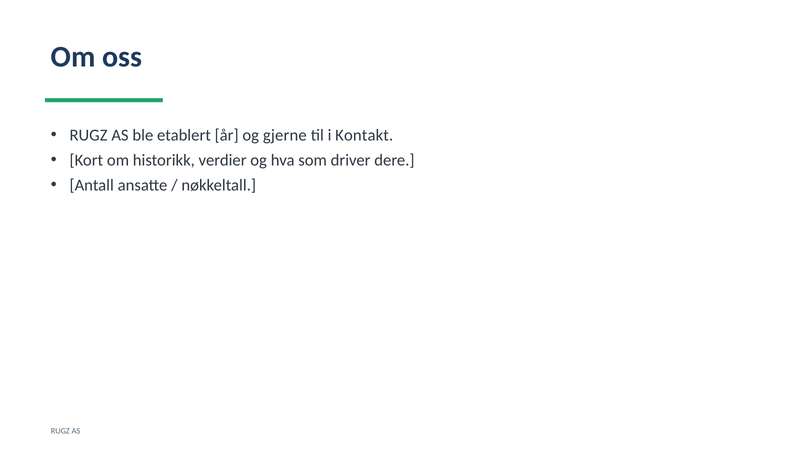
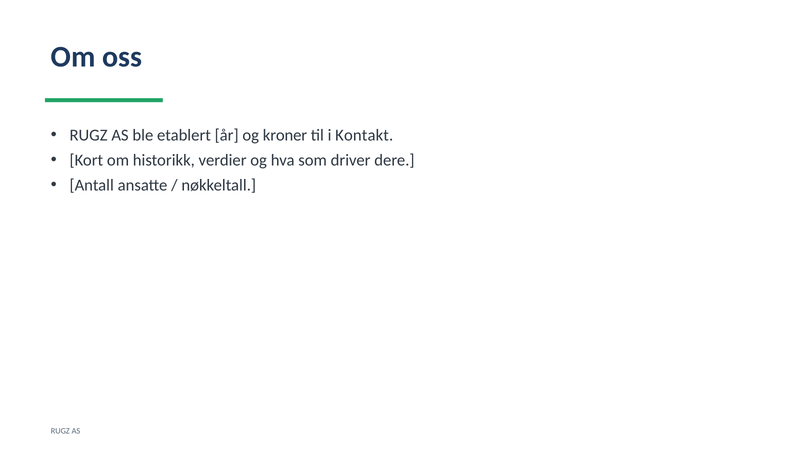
gjerne: gjerne -> kroner
